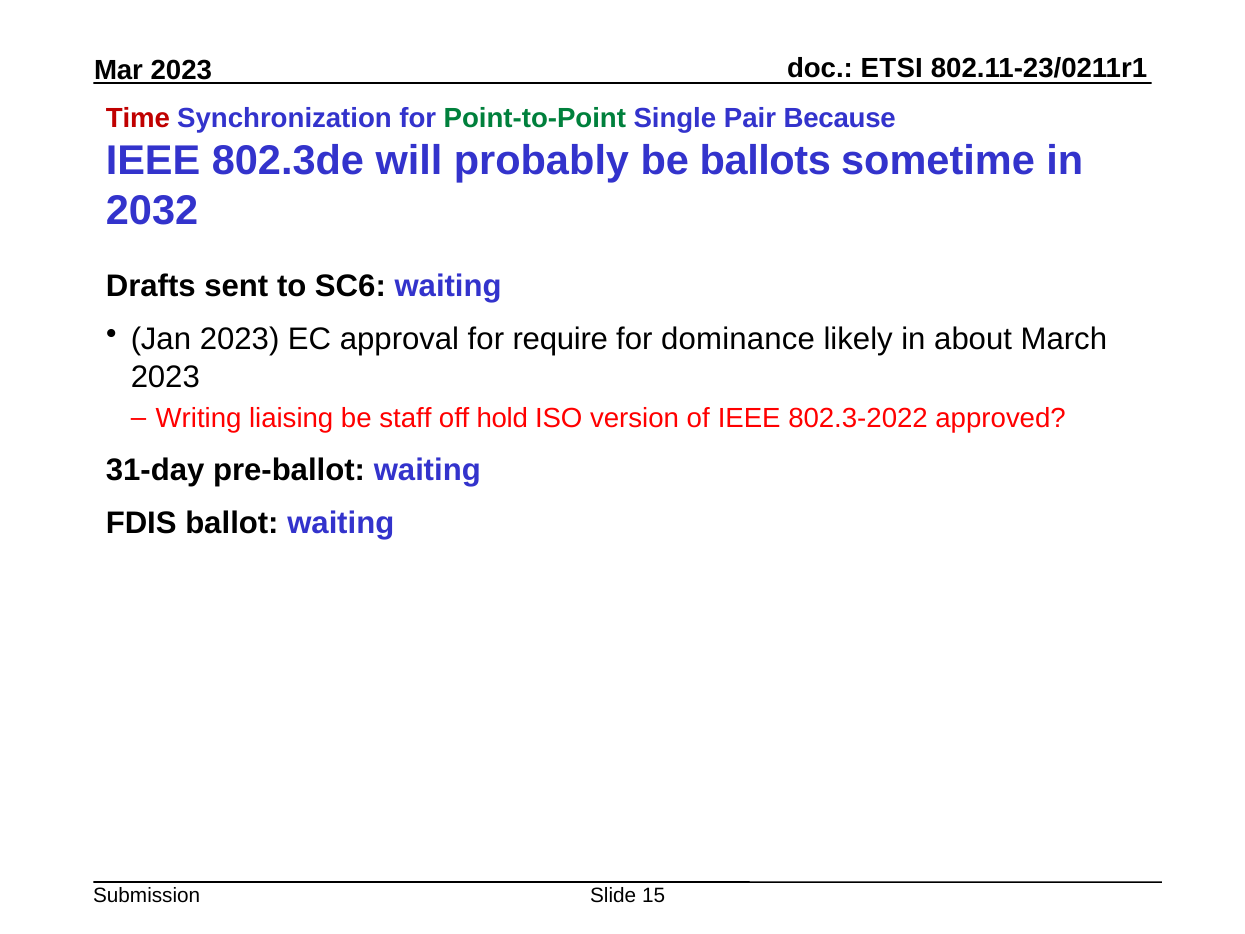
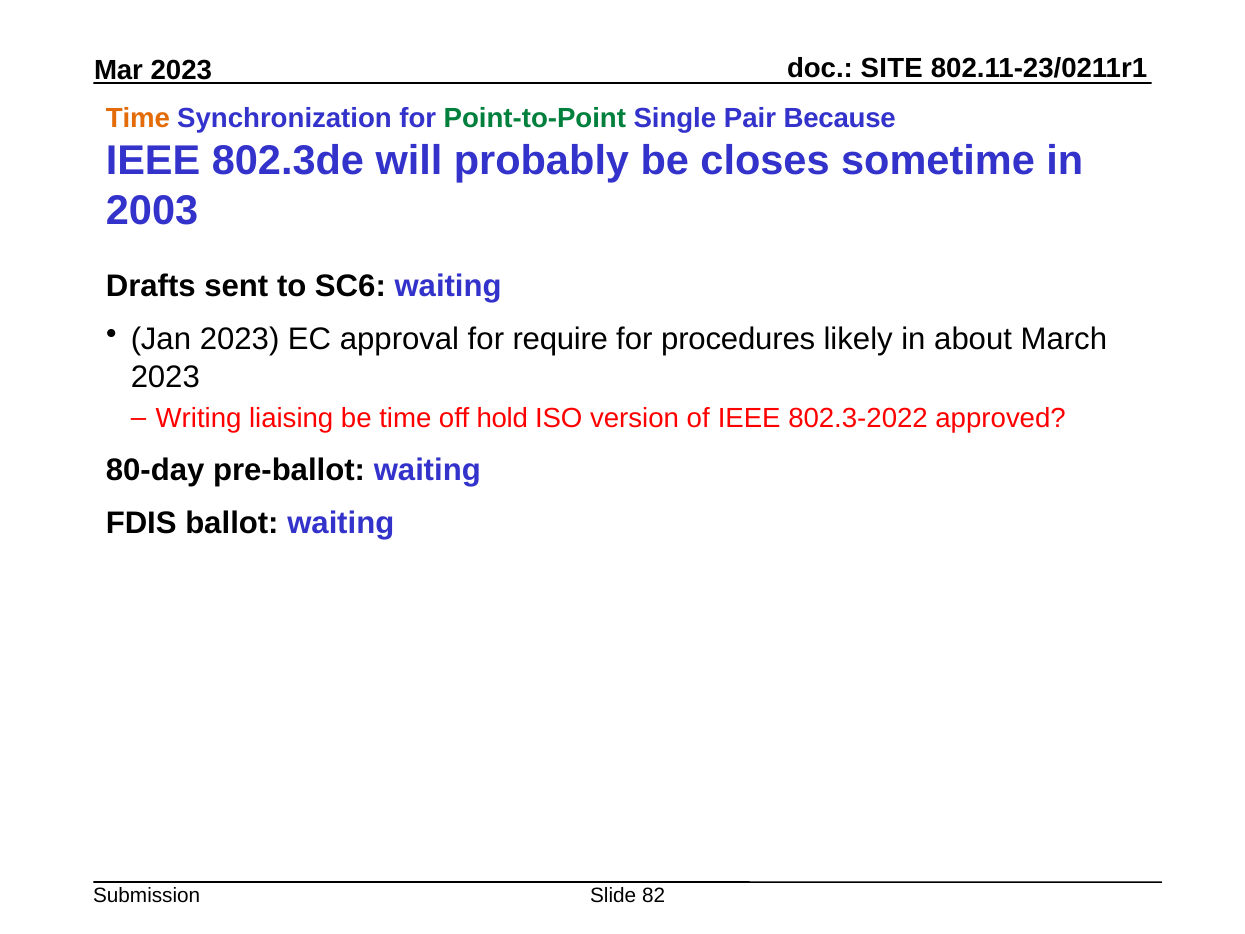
ETSI: ETSI -> SITE
Time at (138, 118) colour: red -> orange
ballots: ballots -> closes
2032: 2032 -> 2003
dominance: dominance -> procedures
be staff: staff -> time
31-day: 31-day -> 80-day
15: 15 -> 82
